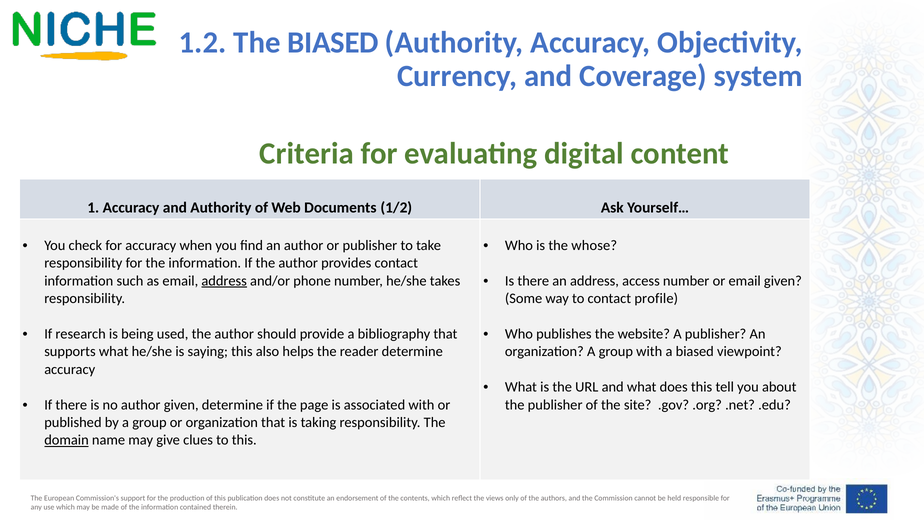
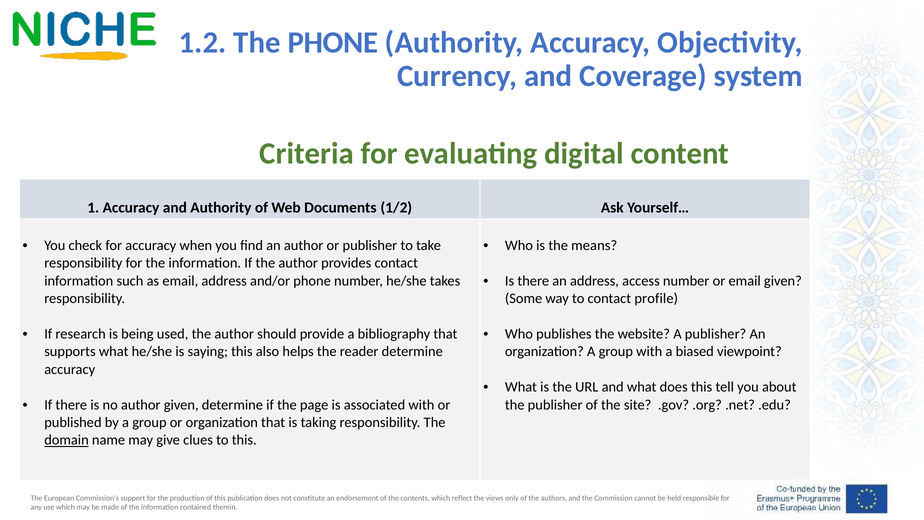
The BIASED: BIASED -> PHONE
whose: whose -> means
address at (224, 281) underline: present -> none
